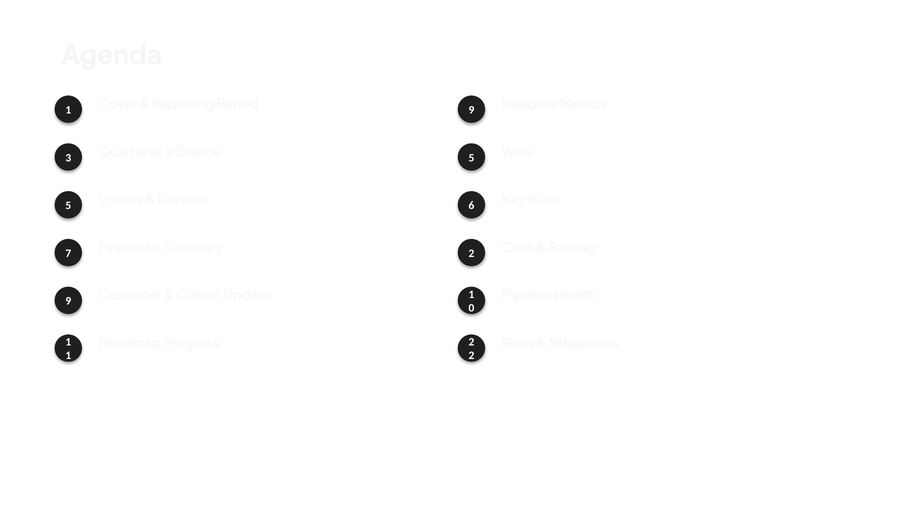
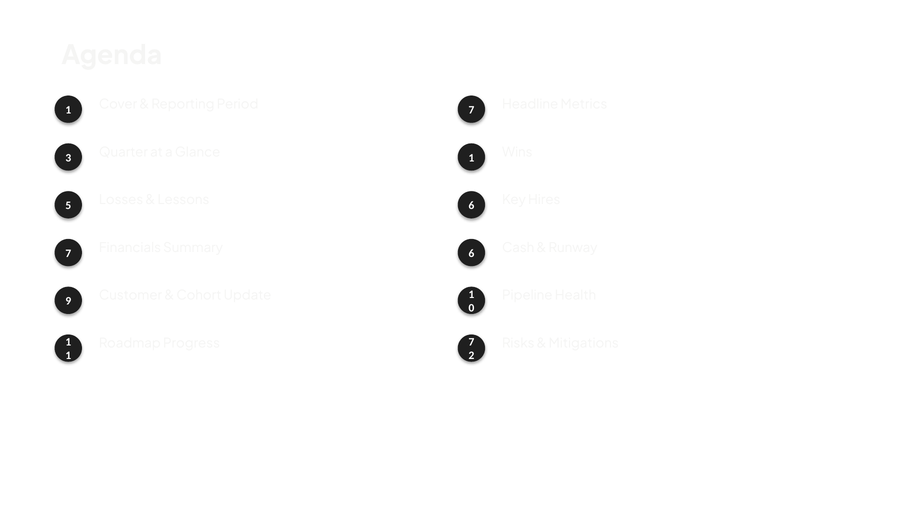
Period 9: 9 -> 7
Glance 5: 5 -> 1
Summary 2: 2 -> 6
Progress 2: 2 -> 7
